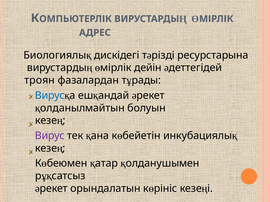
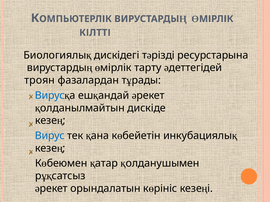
АДРЕС: АДРЕС -> КІЛТТІ
дейін: дейін -> тарту
болуын: болуын -> дискіде
Вирус at (50, 136) colour: purple -> blue
